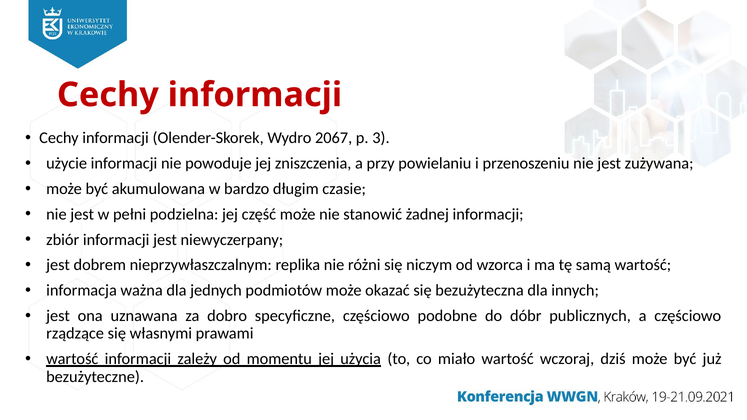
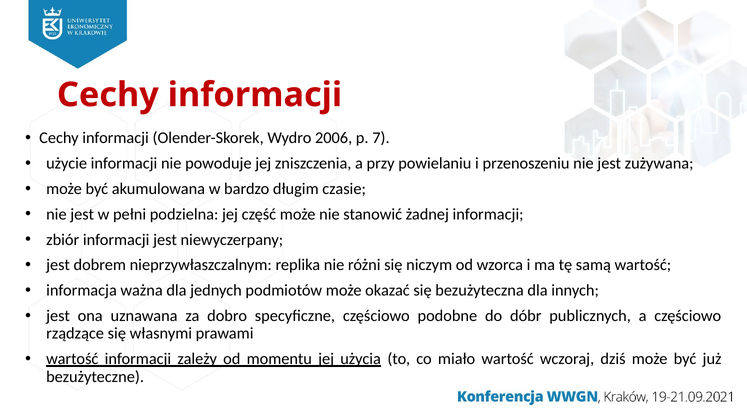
2067: 2067 -> 2006
3: 3 -> 7
